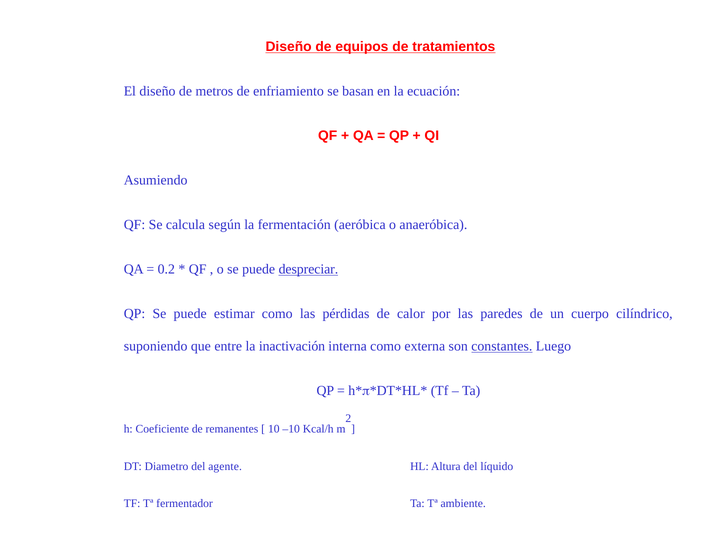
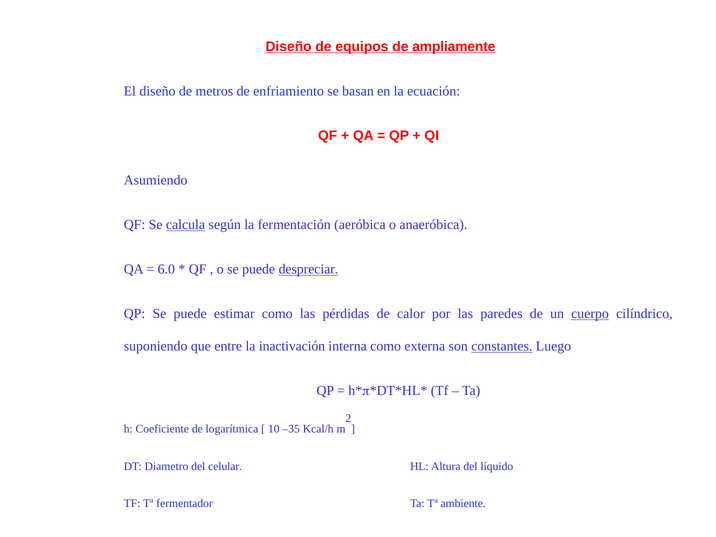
tratamientos: tratamientos -> ampliamente
calcula underline: none -> present
0.2: 0.2 -> 6.0
cuerpo underline: none -> present
remanentes: remanentes -> logarítmica
–10: –10 -> –35
agente: agente -> celular
